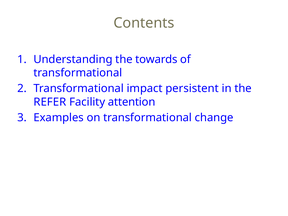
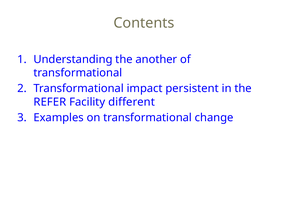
towards: towards -> another
attention: attention -> different
